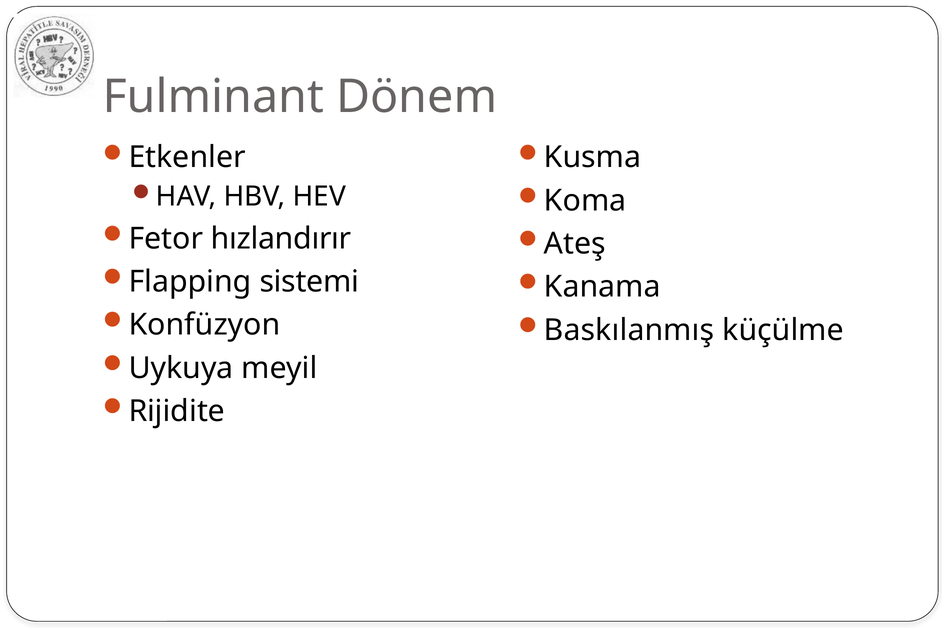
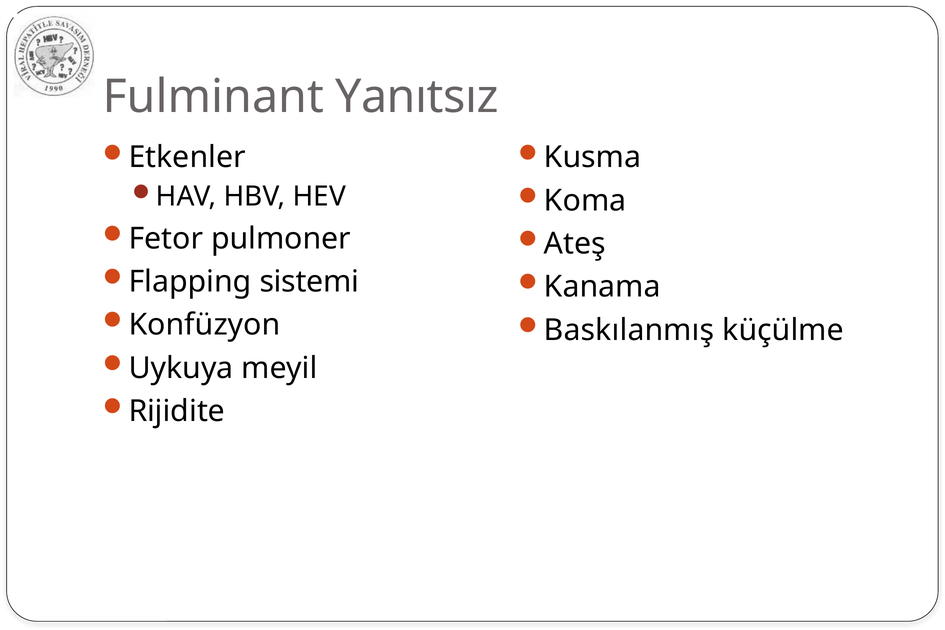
Dönem: Dönem -> Yanıtsız
hızlandırır: hızlandırır -> pulmoner
